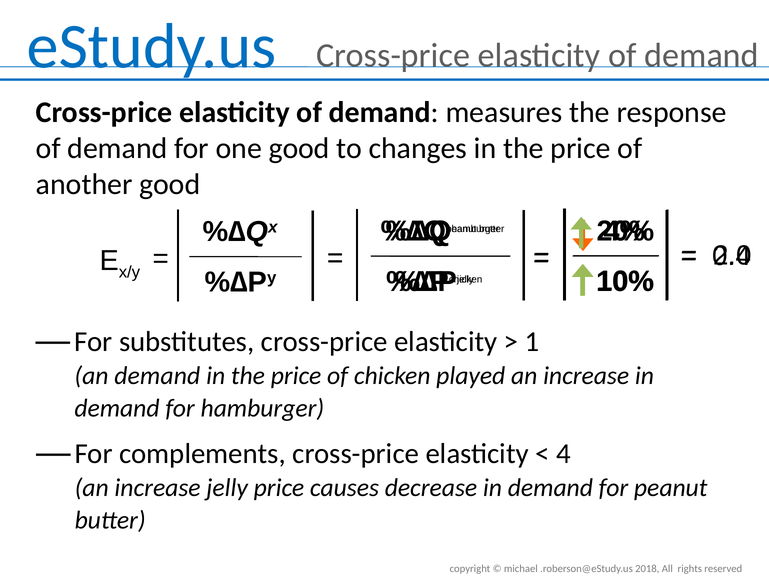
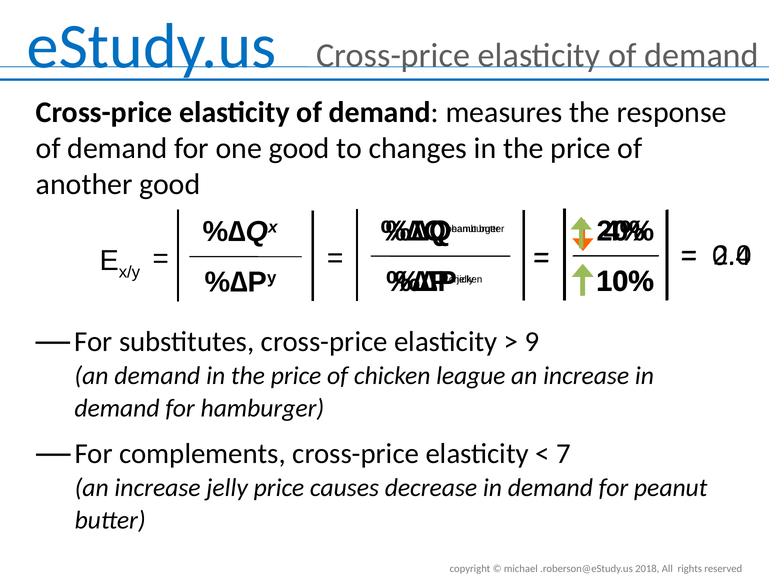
1: 1 -> 9
played: played -> league
4: 4 -> 7
